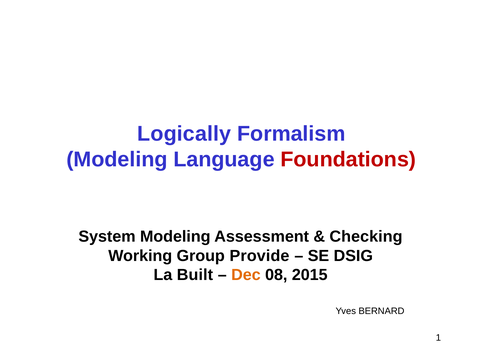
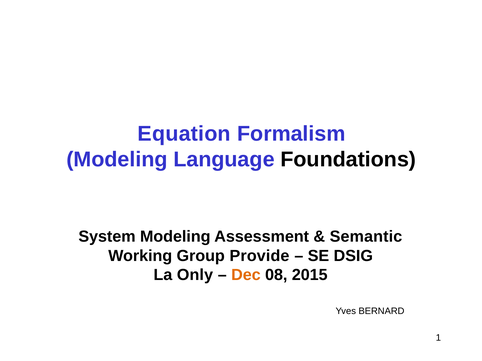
Logically: Logically -> Equation
Foundations colour: red -> black
Checking: Checking -> Semantic
Built: Built -> Only
